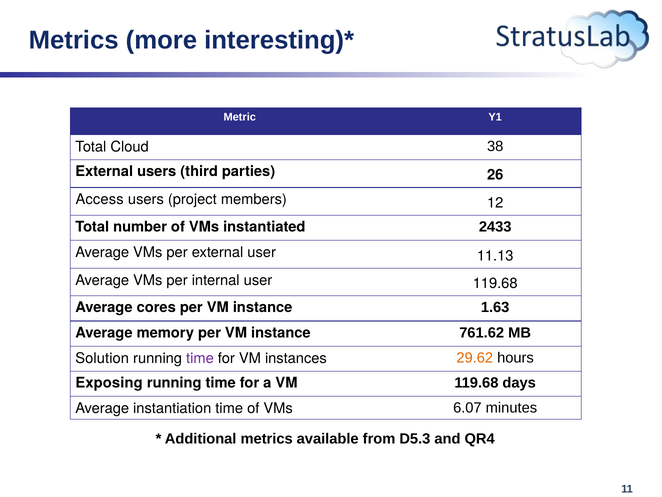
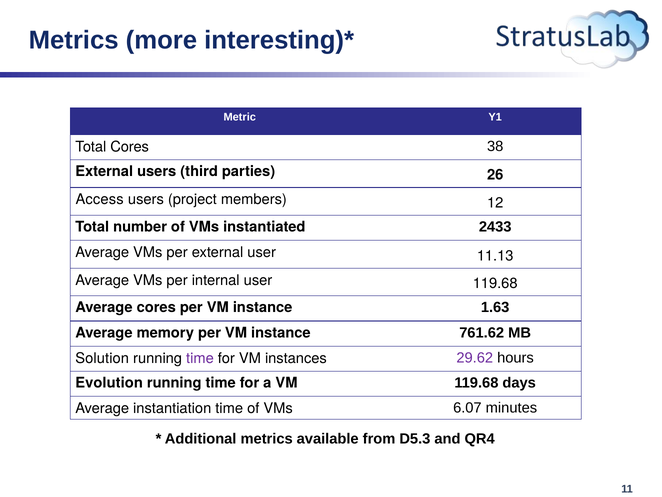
Total Cloud: Cloud -> Cores
29.62 colour: orange -> purple
Exposing: Exposing -> Evolution
